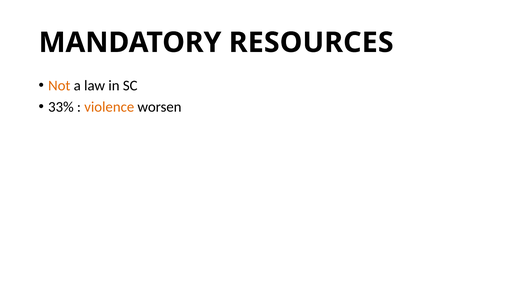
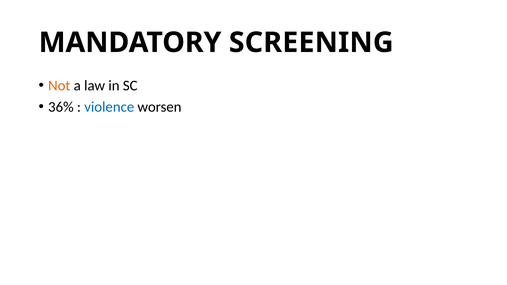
RESOURCES: RESOURCES -> SCREENING
33%: 33% -> 36%
violence colour: orange -> blue
